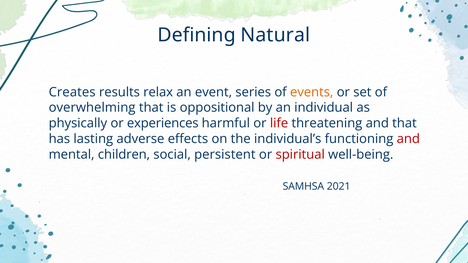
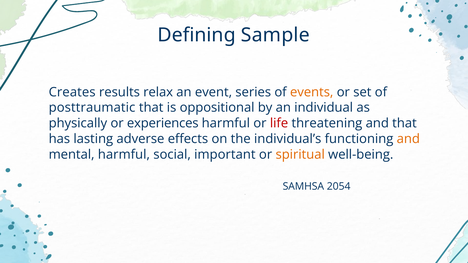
Natural: Natural -> Sample
overwhelming: overwhelming -> posttraumatic
and at (408, 139) colour: red -> orange
mental children: children -> harmful
persistent: persistent -> important
spiritual colour: red -> orange
2021: 2021 -> 2054
